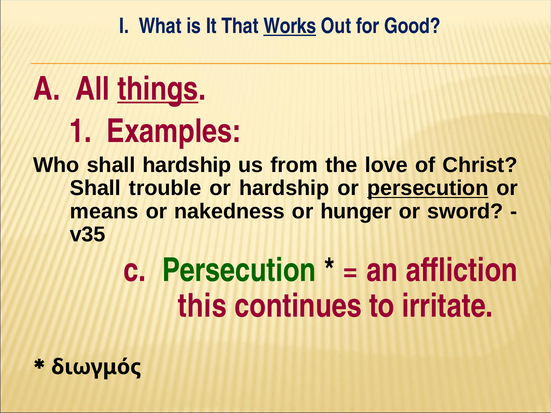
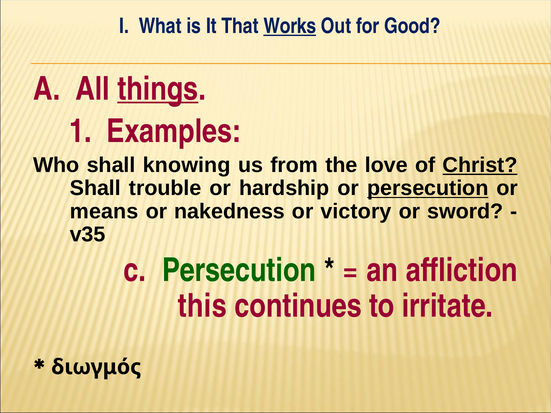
shall hardship: hardship -> knowing
Christ underline: none -> present
hunger: hunger -> victory
